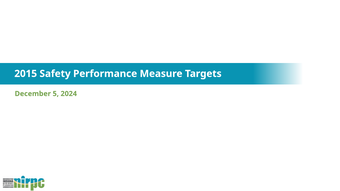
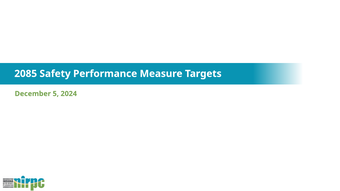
2015: 2015 -> 2085
